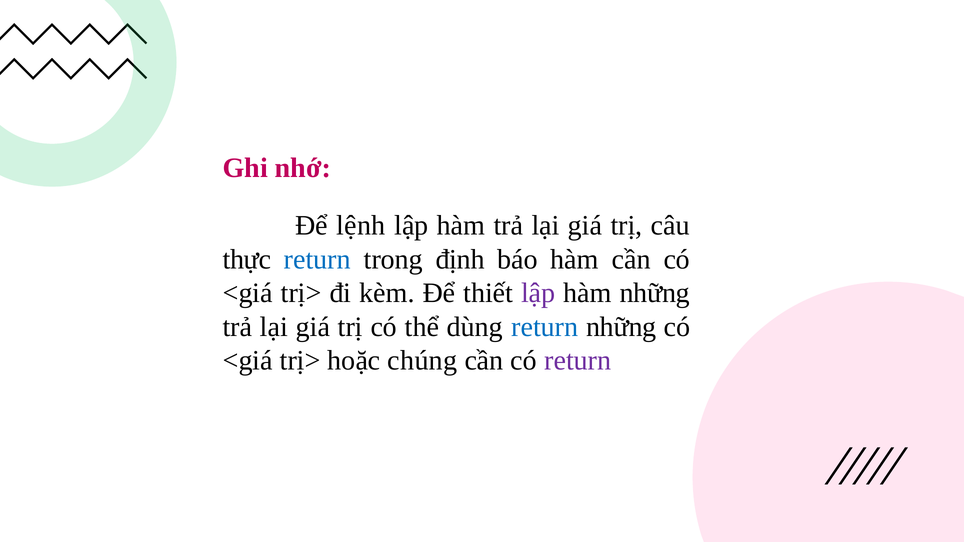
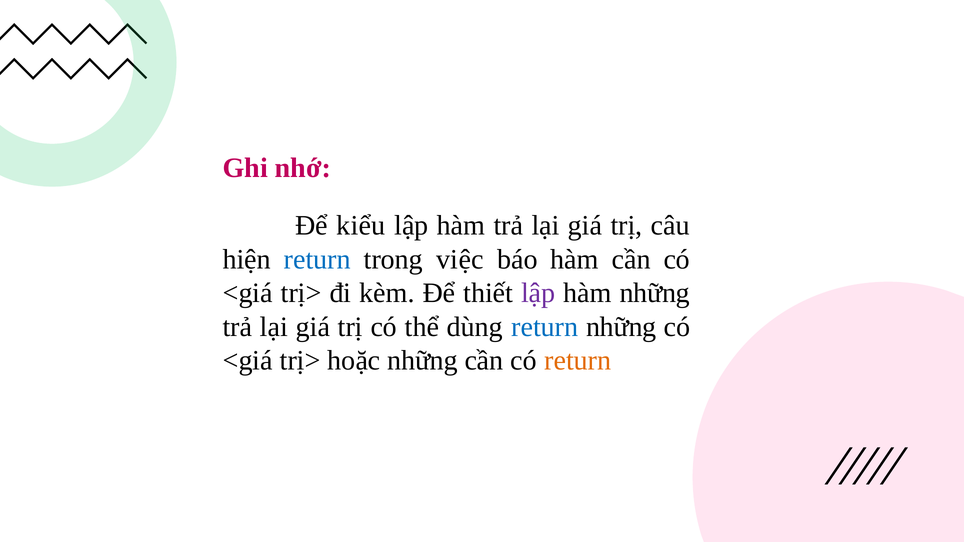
lệnh: lệnh -> kiểu
thực: thực -> hiện
định: định -> việc
hoặc chúng: chúng -> những
return at (578, 361) colour: purple -> orange
